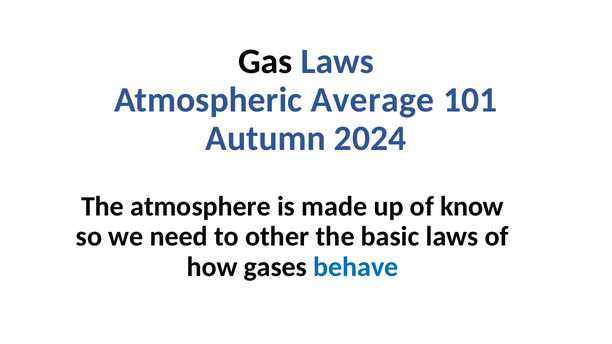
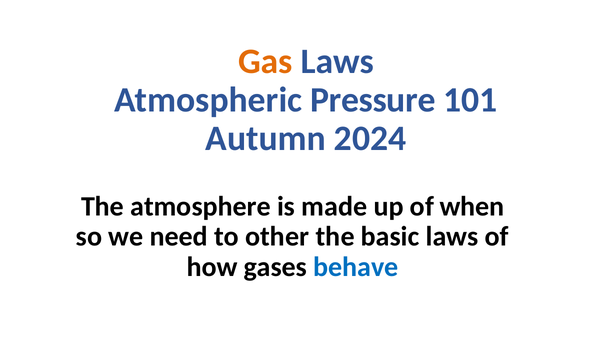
Gas colour: black -> orange
Average: Average -> Pressure
know: know -> when
